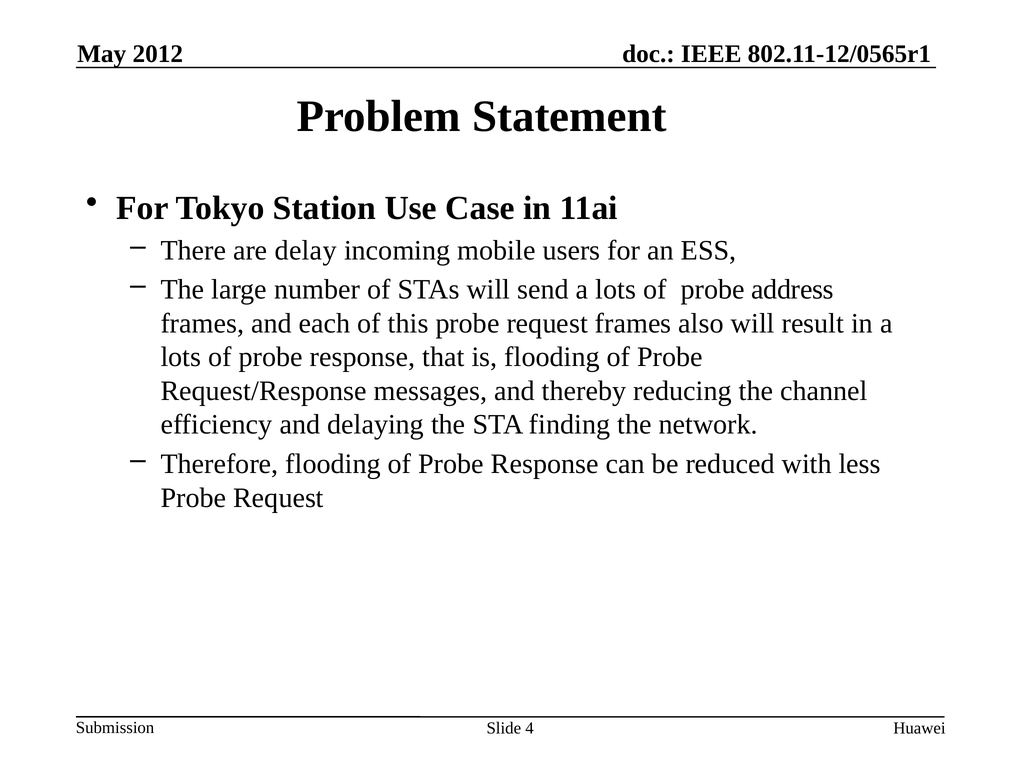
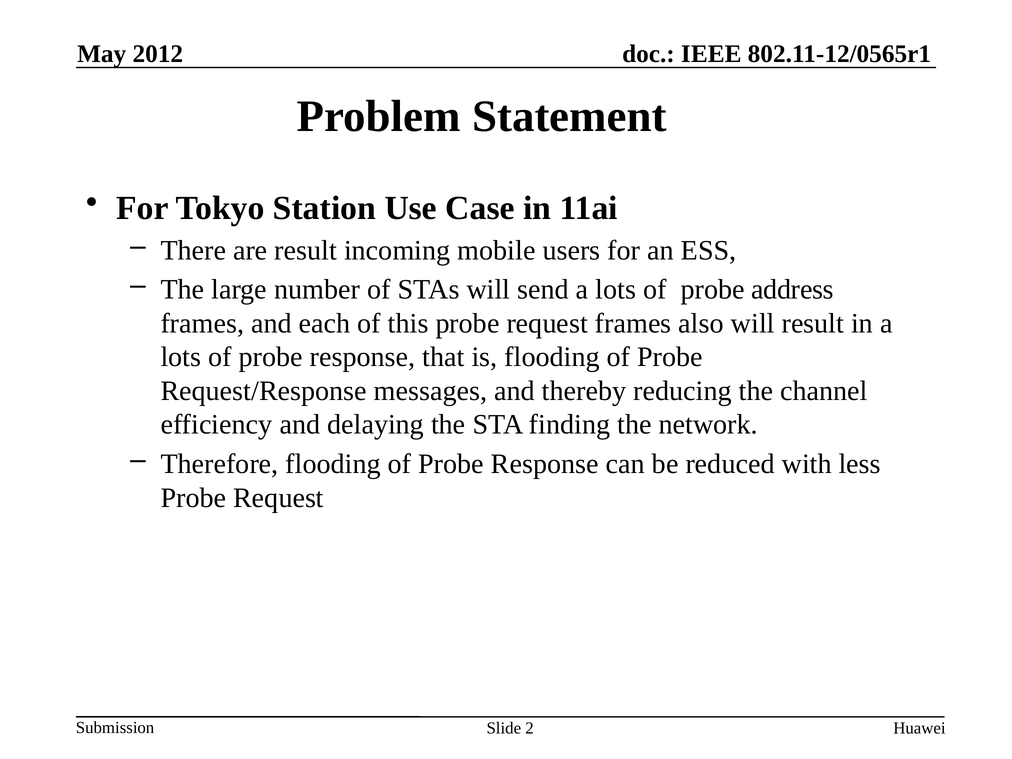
are delay: delay -> result
4: 4 -> 2
